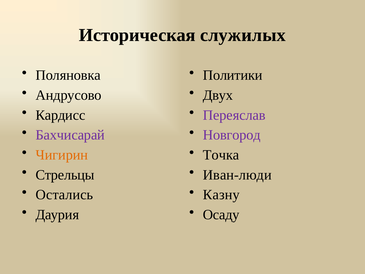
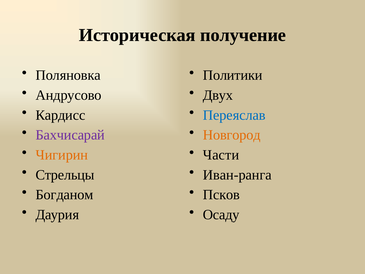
служилых: служилых -> получение
Переяслав colour: purple -> blue
Новгород colour: purple -> orange
Точка: Точка -> Части
Иван-люди: Иван-люди -> Иван-ранга
Остались: Остались -> Богданом
Казну: Казну -> Псков
